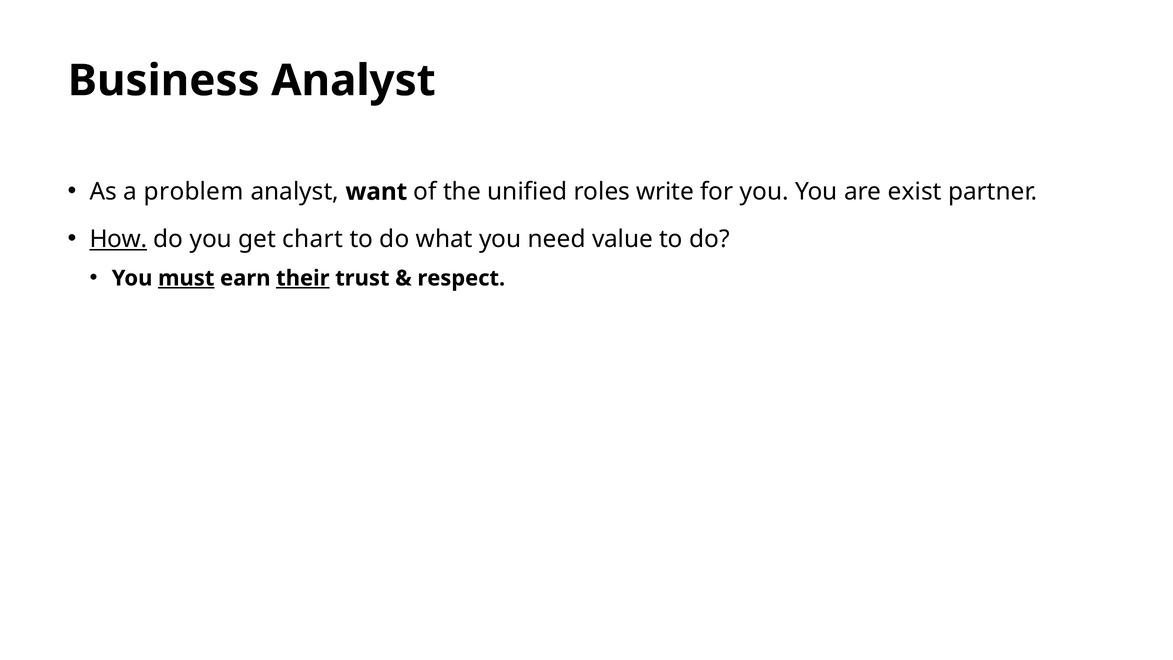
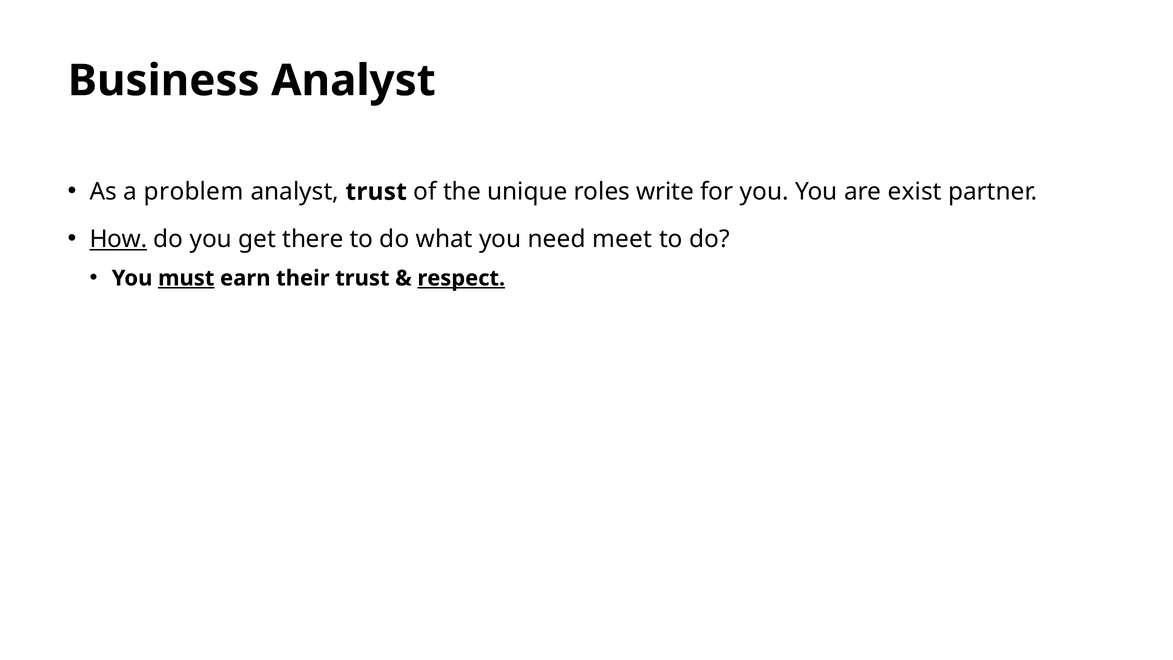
analyst want: want -> trust
unified: unified -> unique
chart: chart -> there
value: value -> meet
their underline: present -> none
respect underline: none -> present
